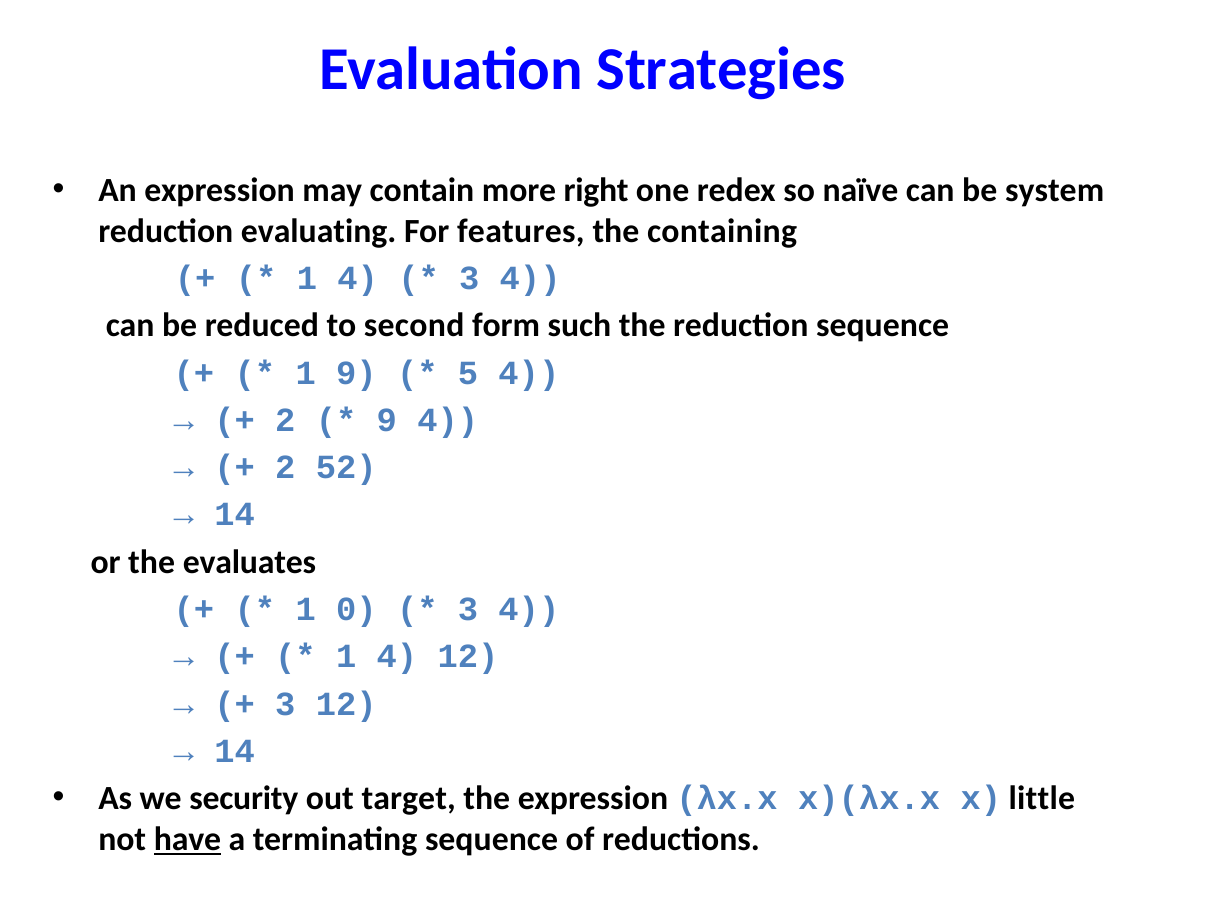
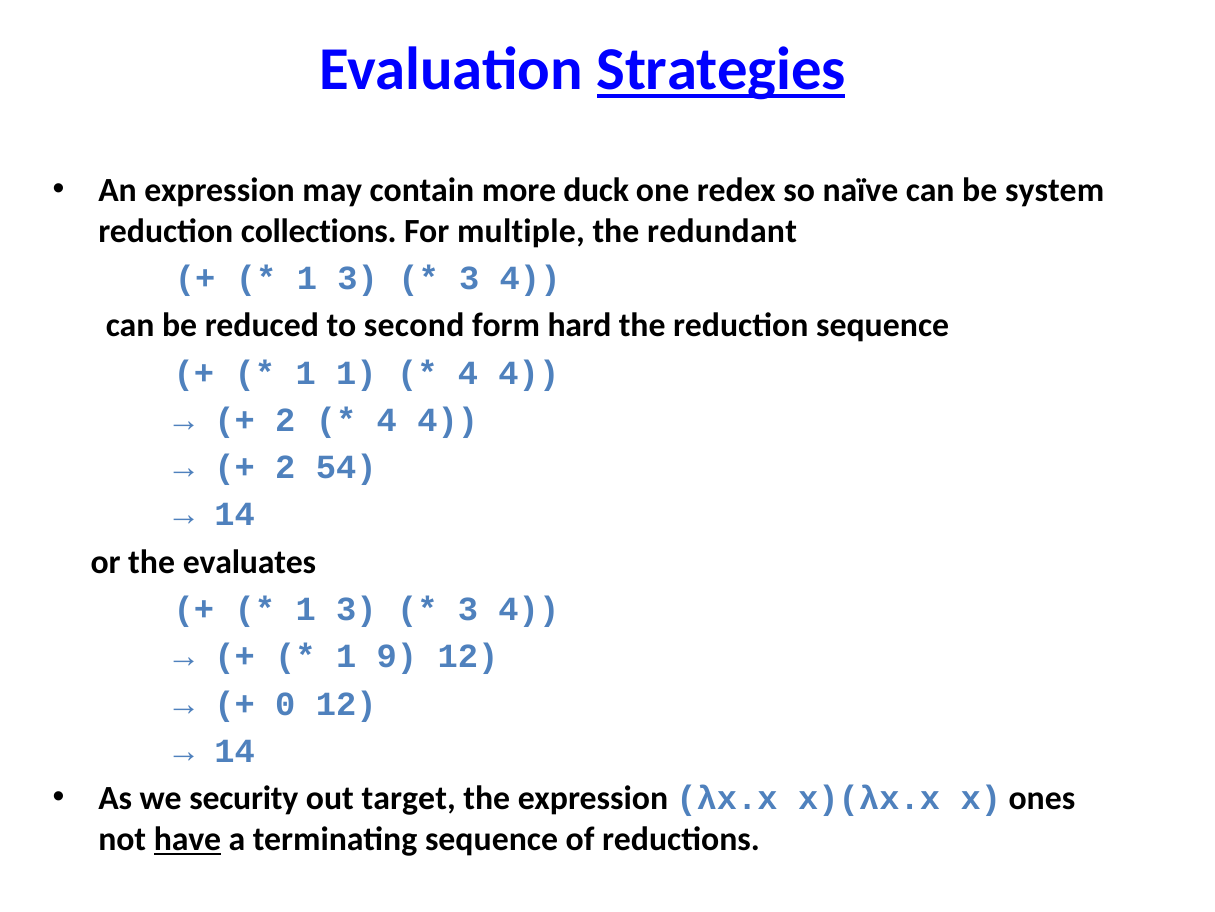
Strategies underline: none -> present
right: right -> duck
evaluating: evaluating -> collections
features: features -> multiple
containing: containing -> redundant
4 at (358, 278): 4 -> 3
such: such -> hard
1 9: 9 -> 1
5 at (468, 373): 5 -> 4
9 at (387, 420): 9 -> 4
52: 52 -> 54
0 at (356, 609): 0 -> 3
4 at (397, 656): 4 -> 9
3 at (285, 703): 3 -> 0
little: little -> ones
